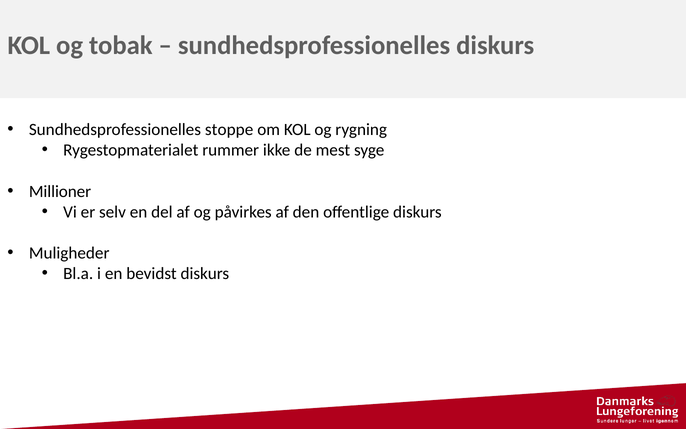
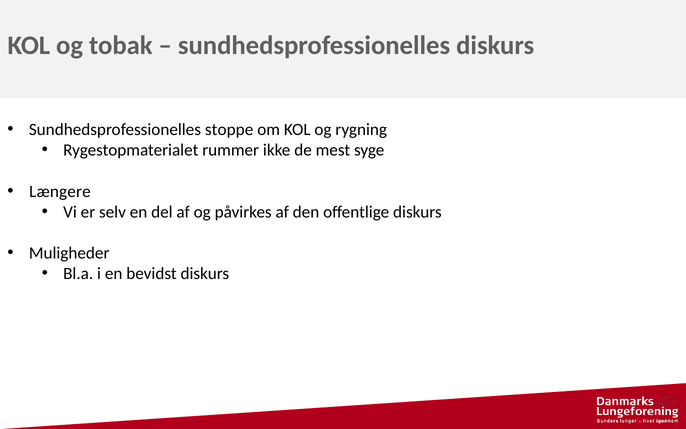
Millioner: Millioner -> Længere
